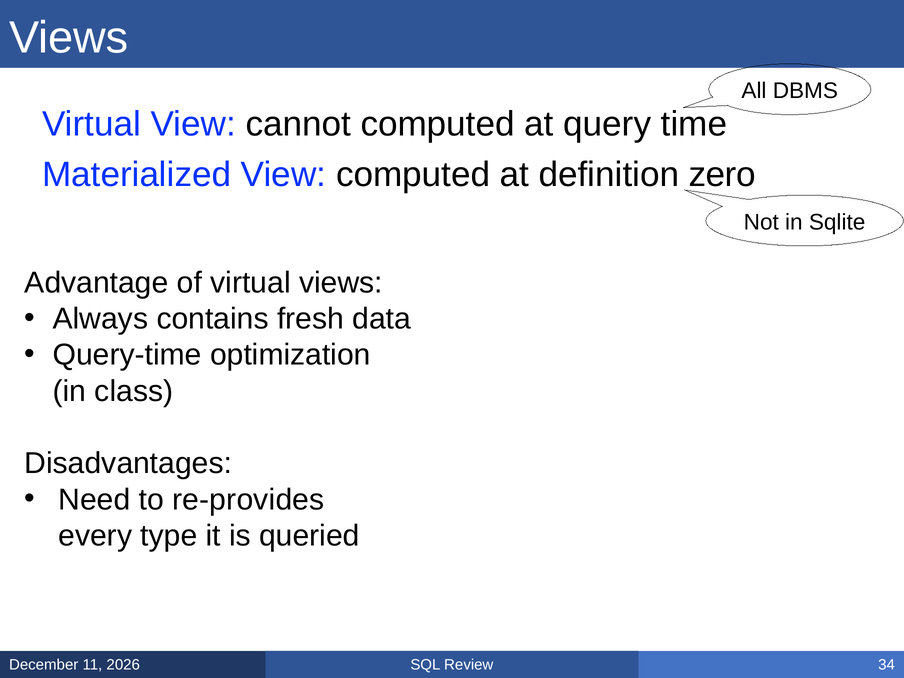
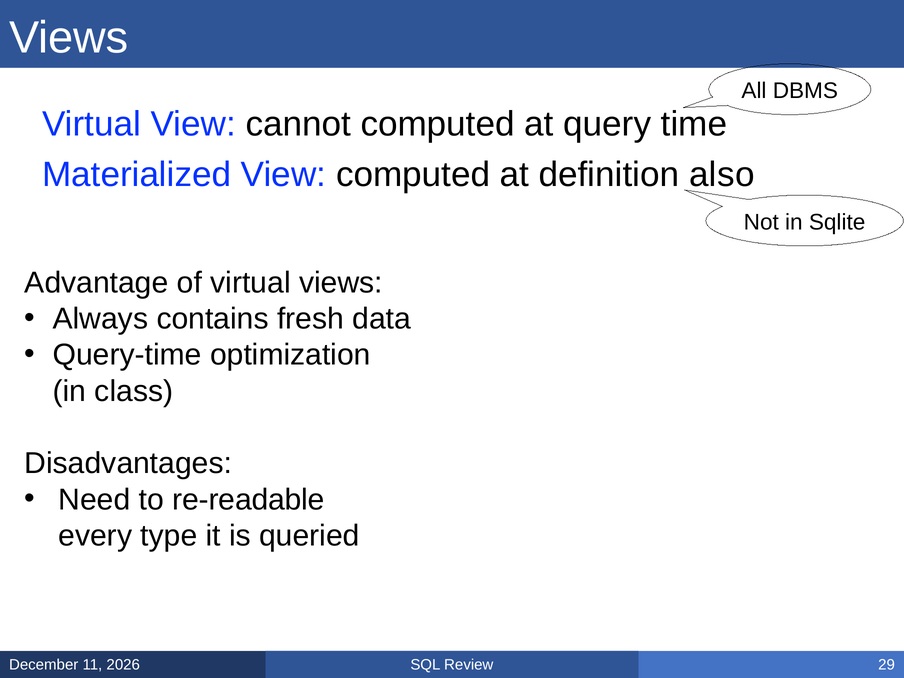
zero: zero -> also
re-provides: re-provides -> re-readable
34: 34 -> 29
